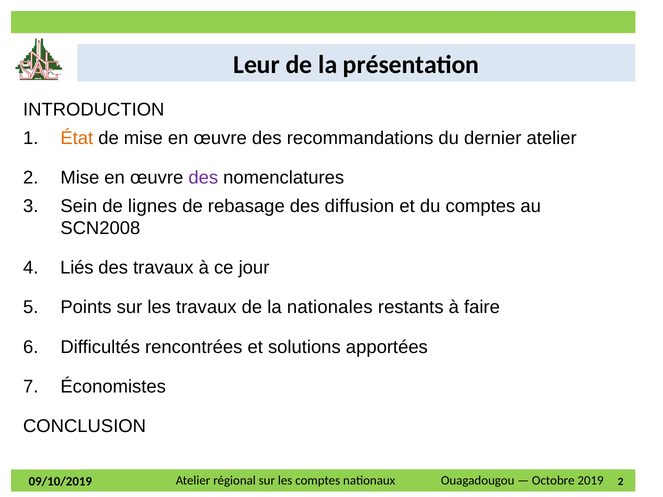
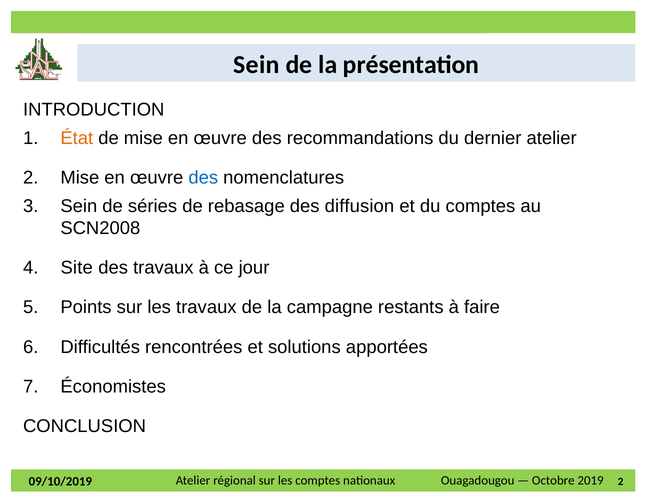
Leur at (257, 65): Leur -> Sein
des at (203, 178) colour: purple -> blue
lignes: lignes -> séries
Liés: Liés -> Site
nationales: nationales -> campagne
